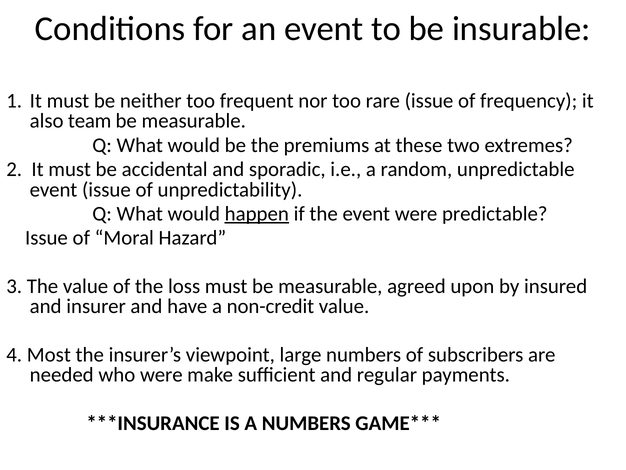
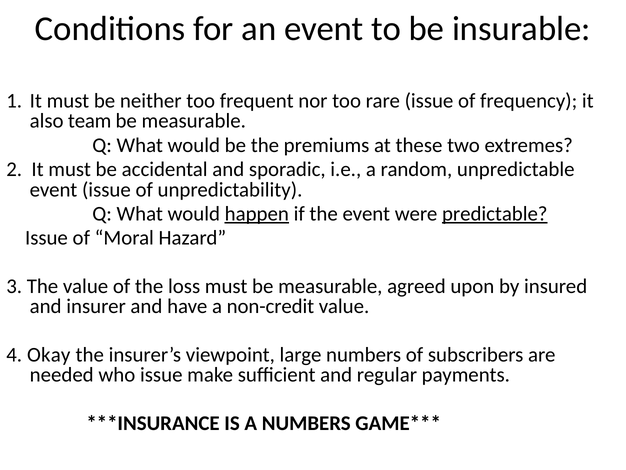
predictable underline: none -> present
Most: Most -> Okay
who were: were -> issue
